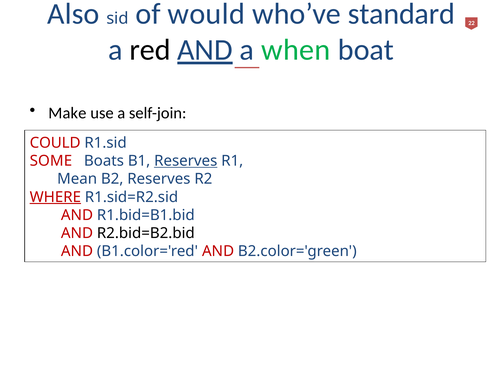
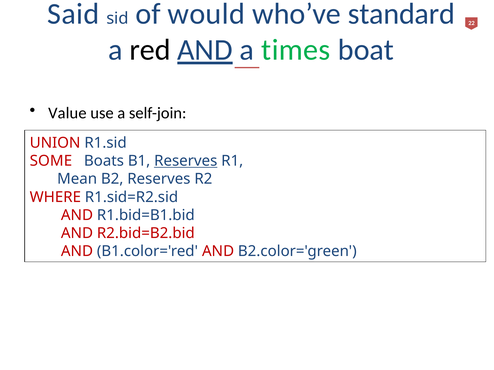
Also: Also -> Said
when: when -> times
Make: Make -> Value
COULD: COULD -> UNION
WHERE underline: present -> none
R2.bid=B2.bid colour: black -> red
